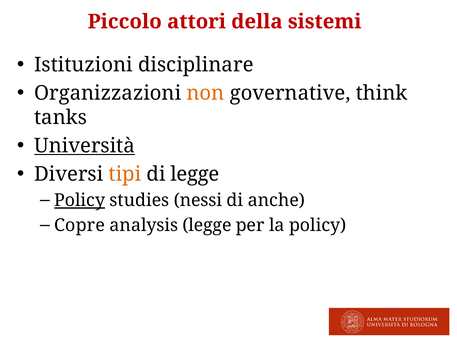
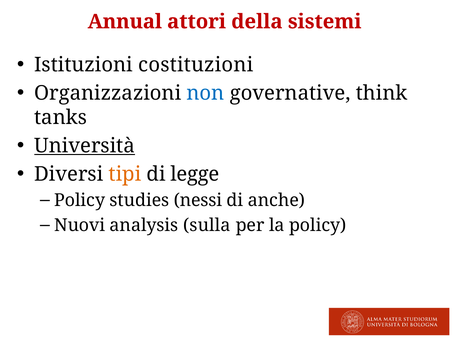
Piccolo: Piccolo -> Annual
disciplinare: disciplinare -> costituzioni
non colour: orange -> blue
Policy at (80, 201) underline: present -> none
Copre: Copre -> Nuovi
analysis legge: legge -> sulla
